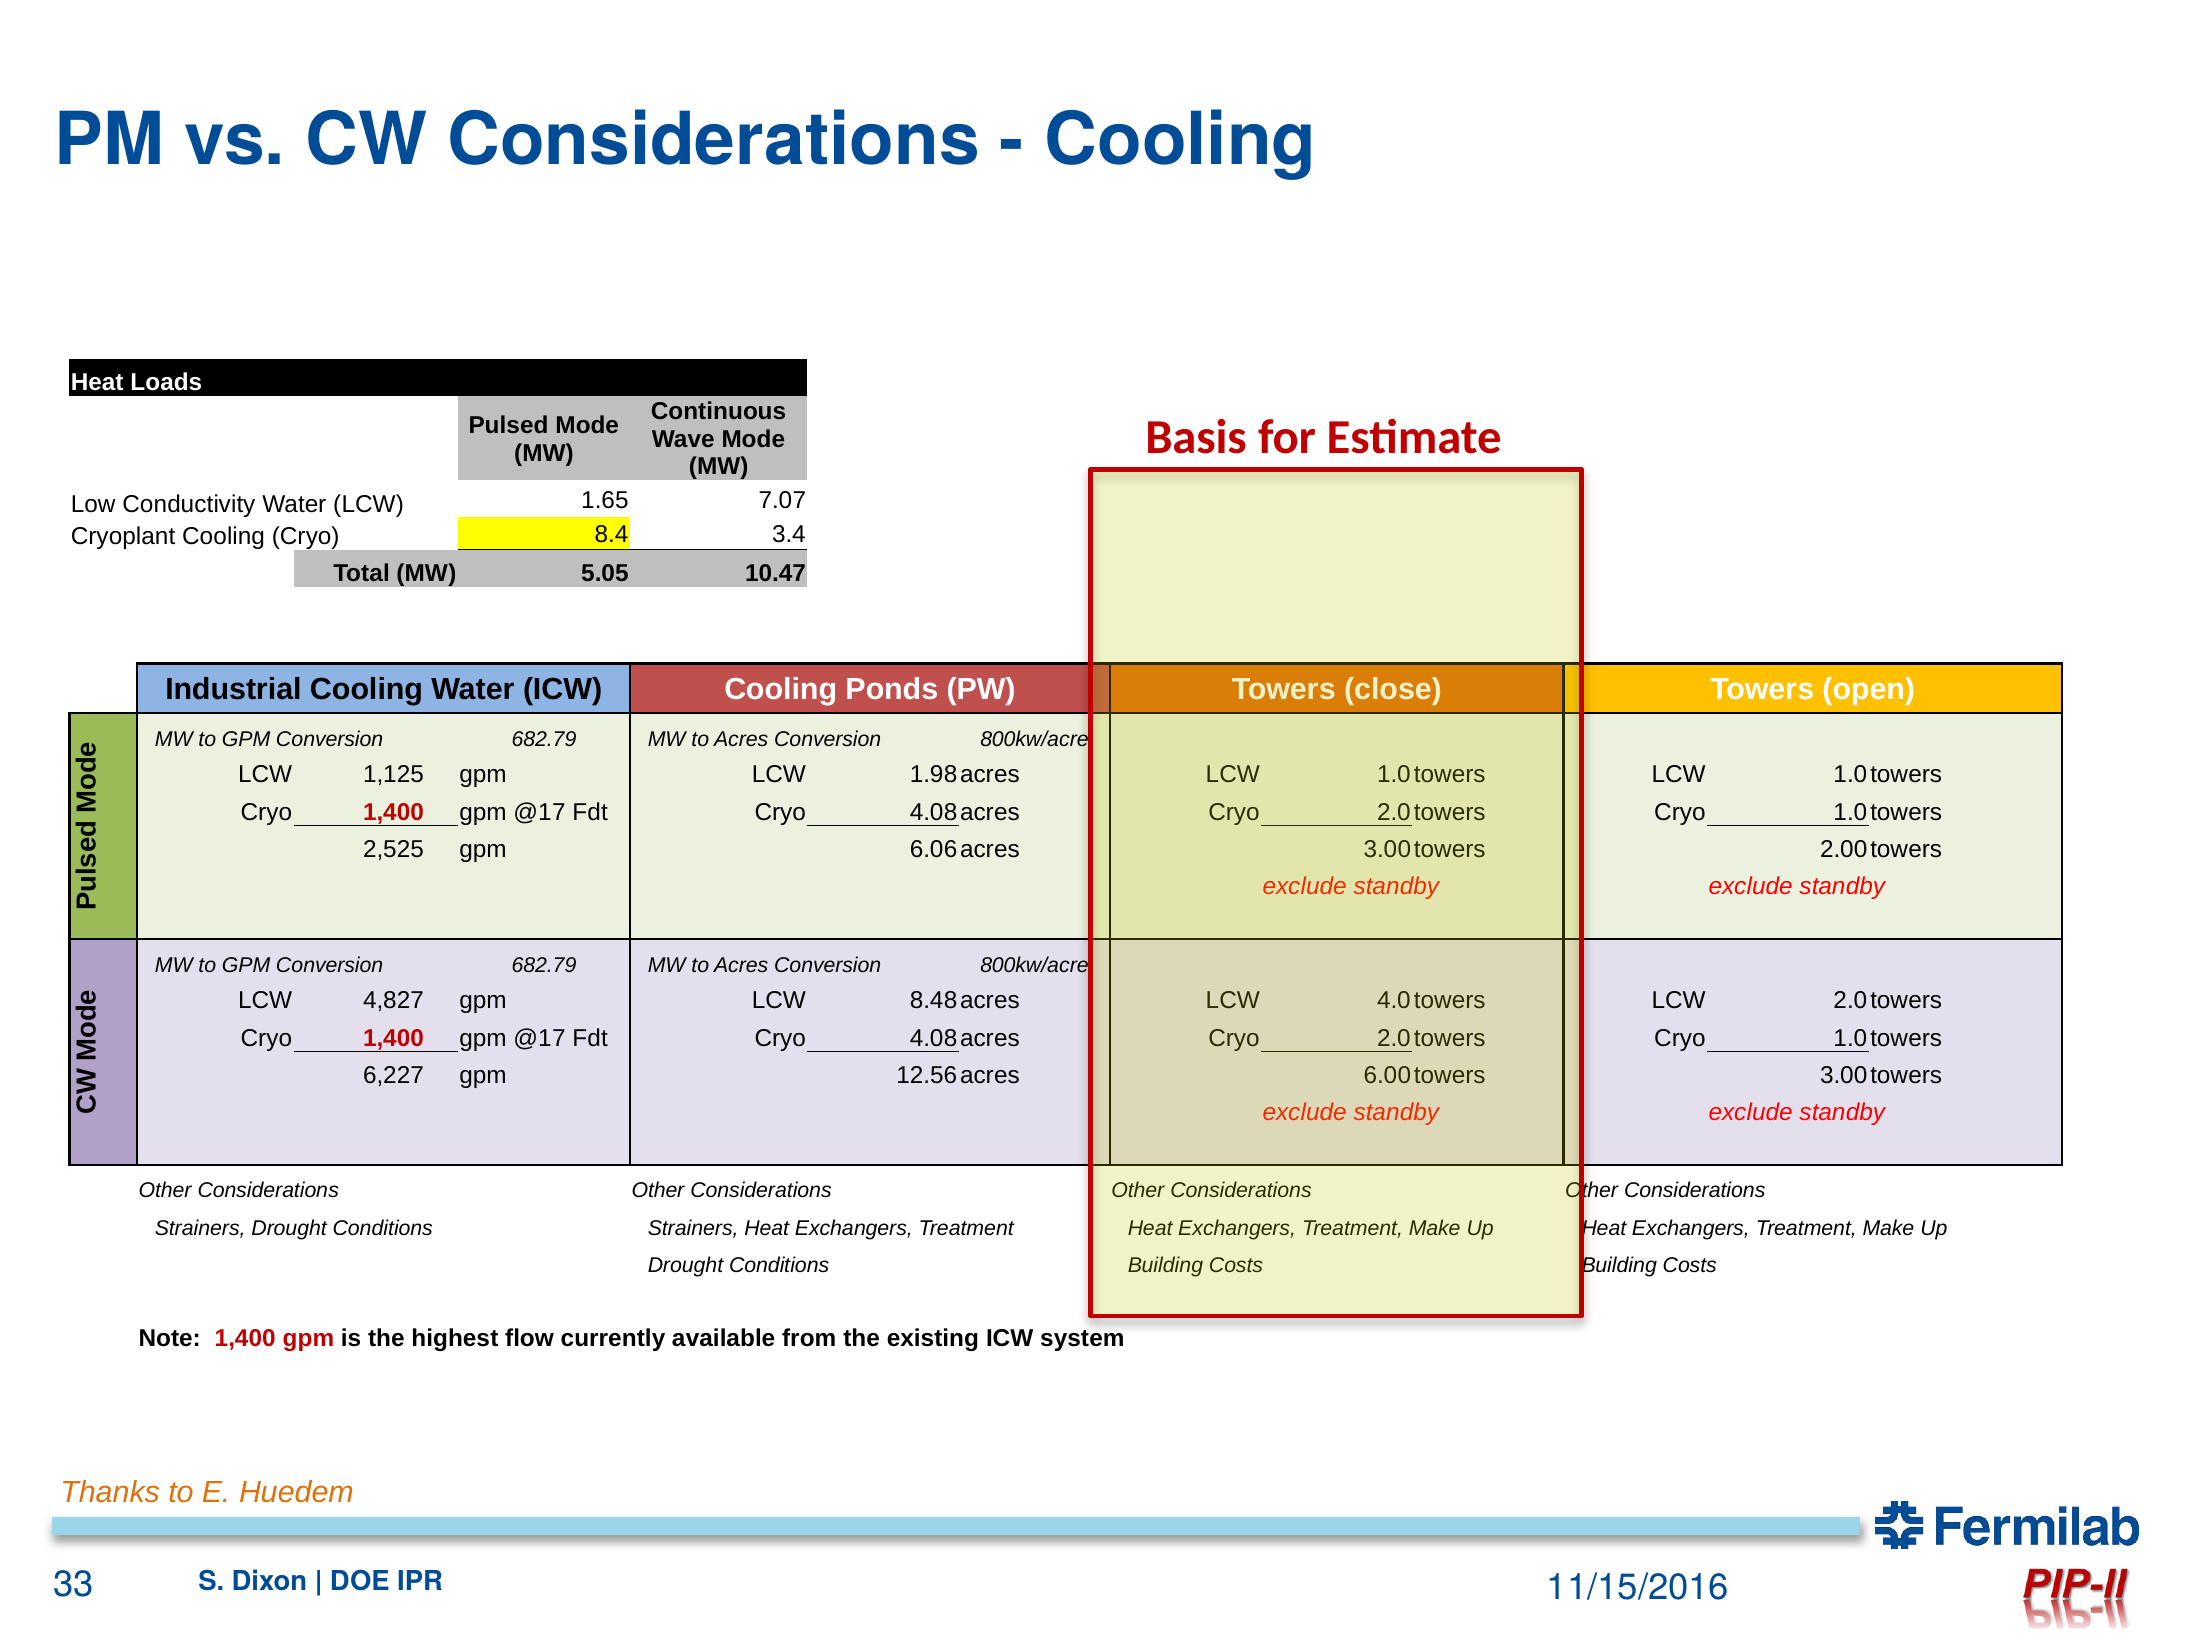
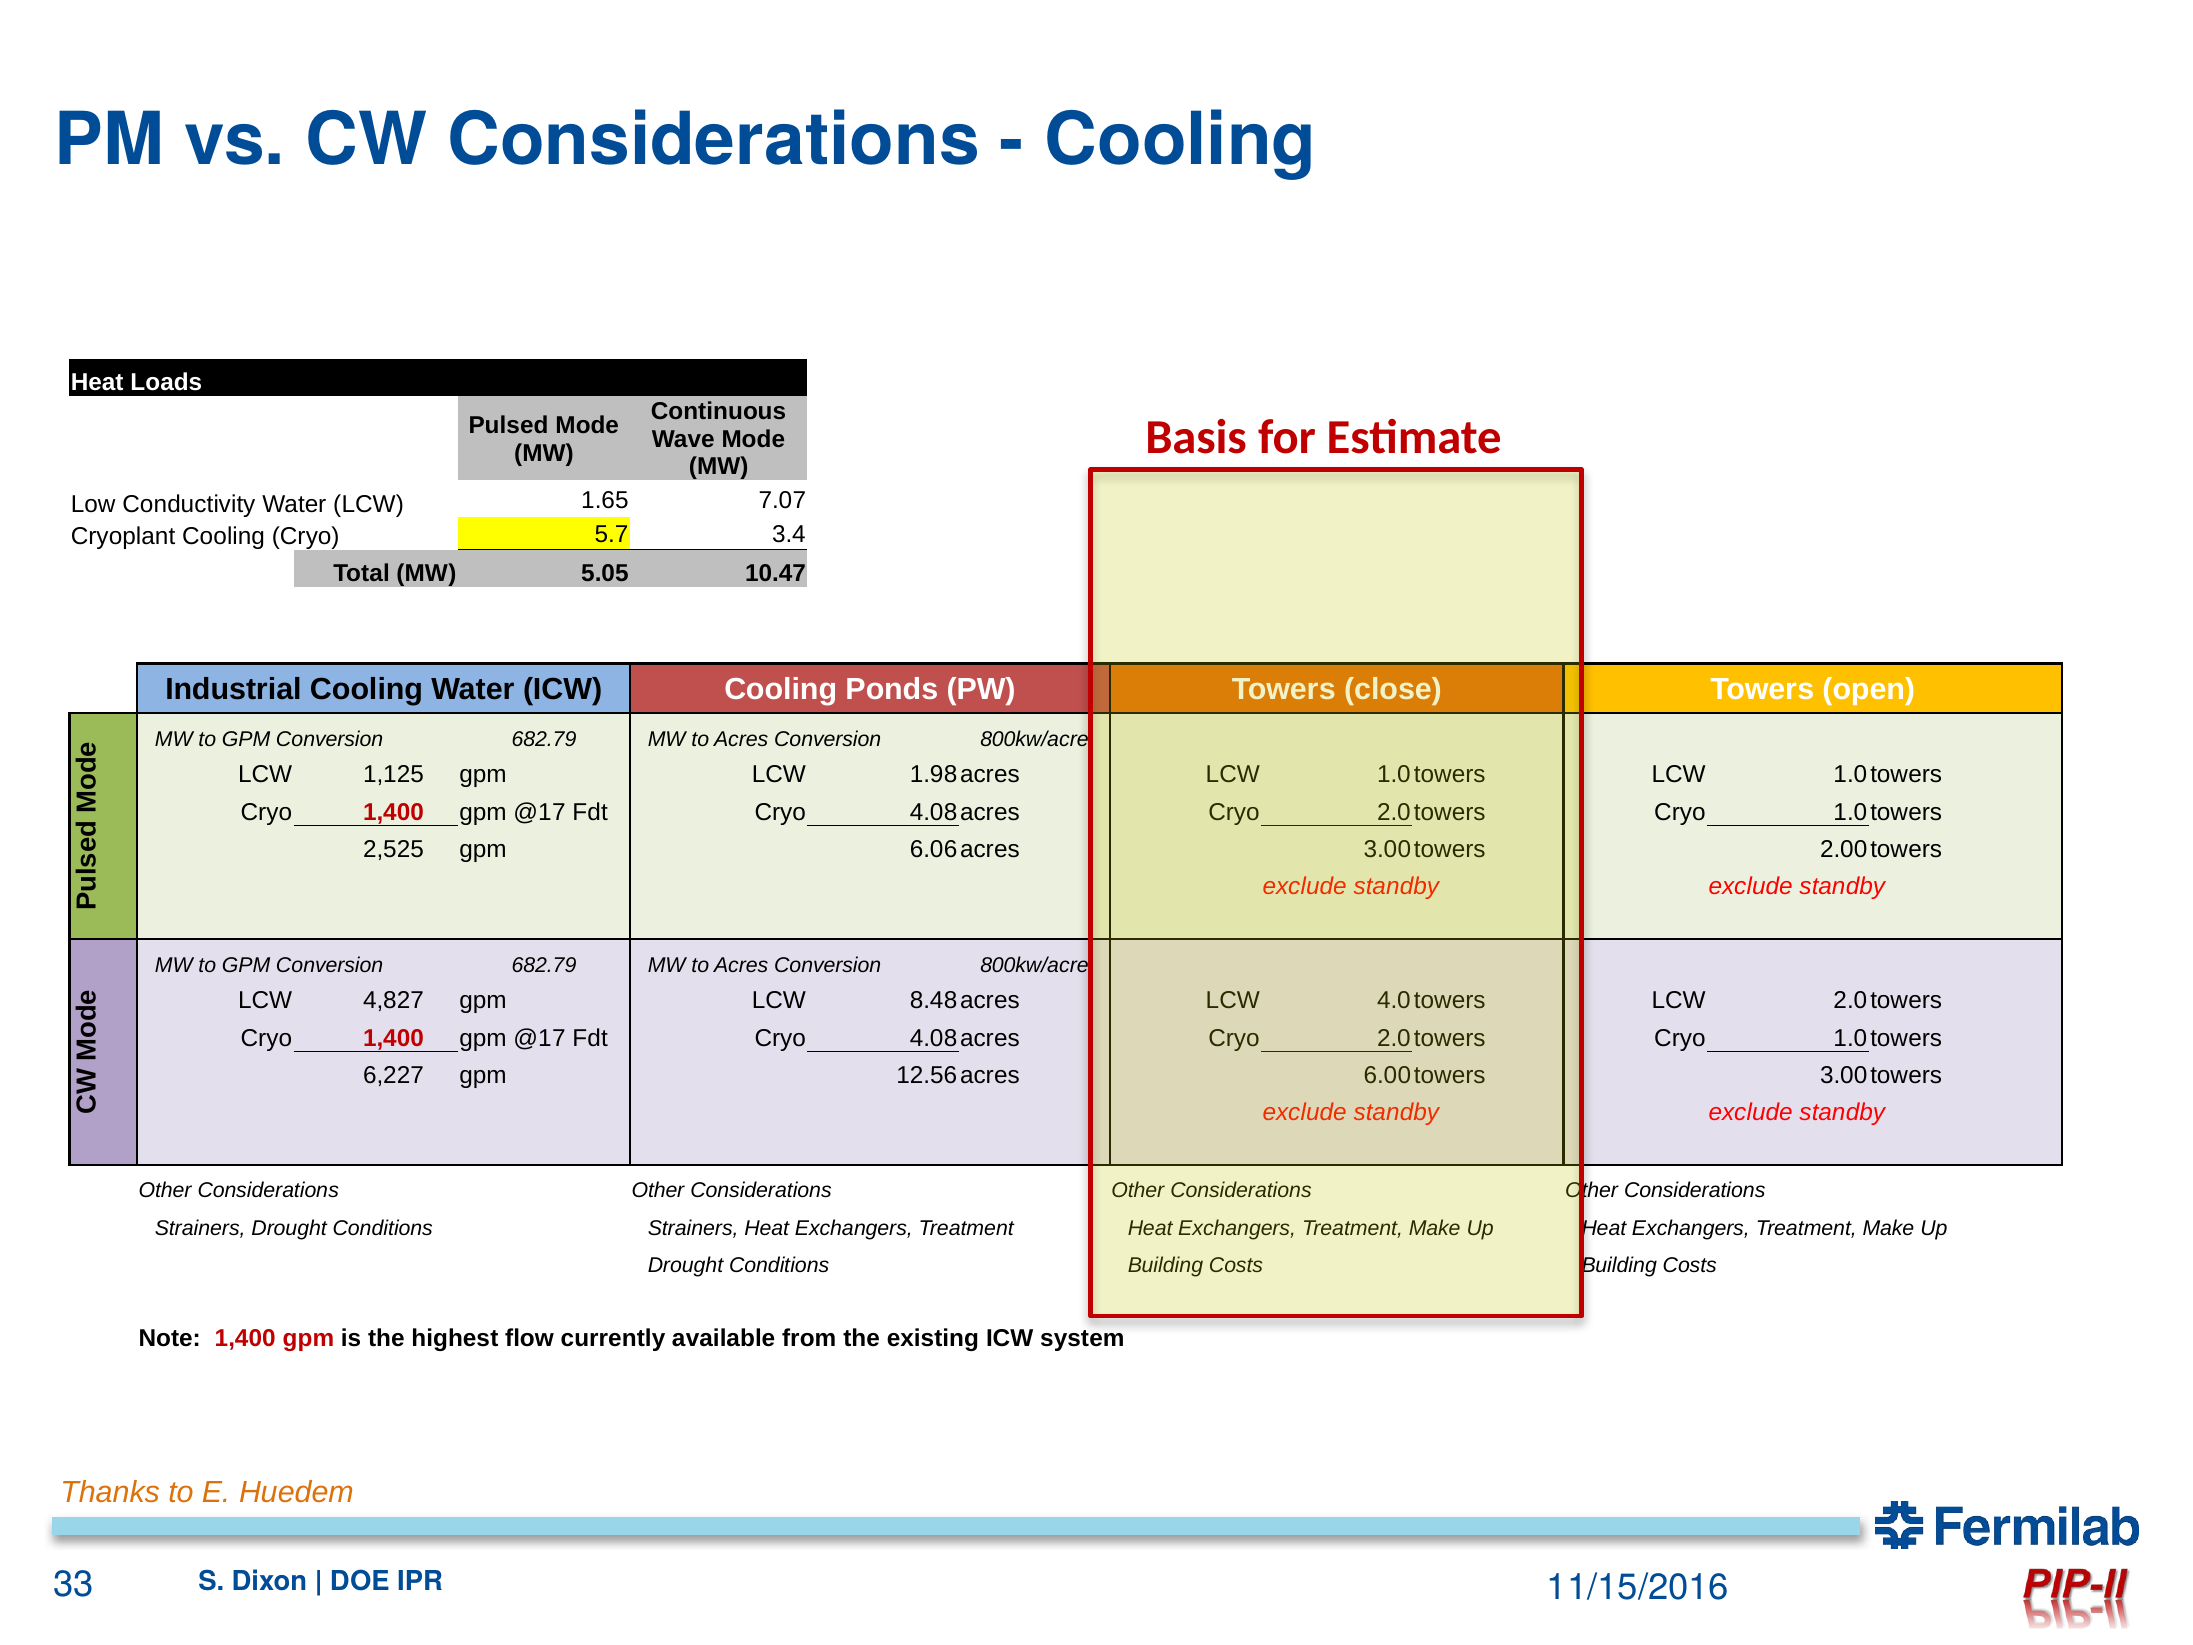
8.4: 8.4 -> 5.7
